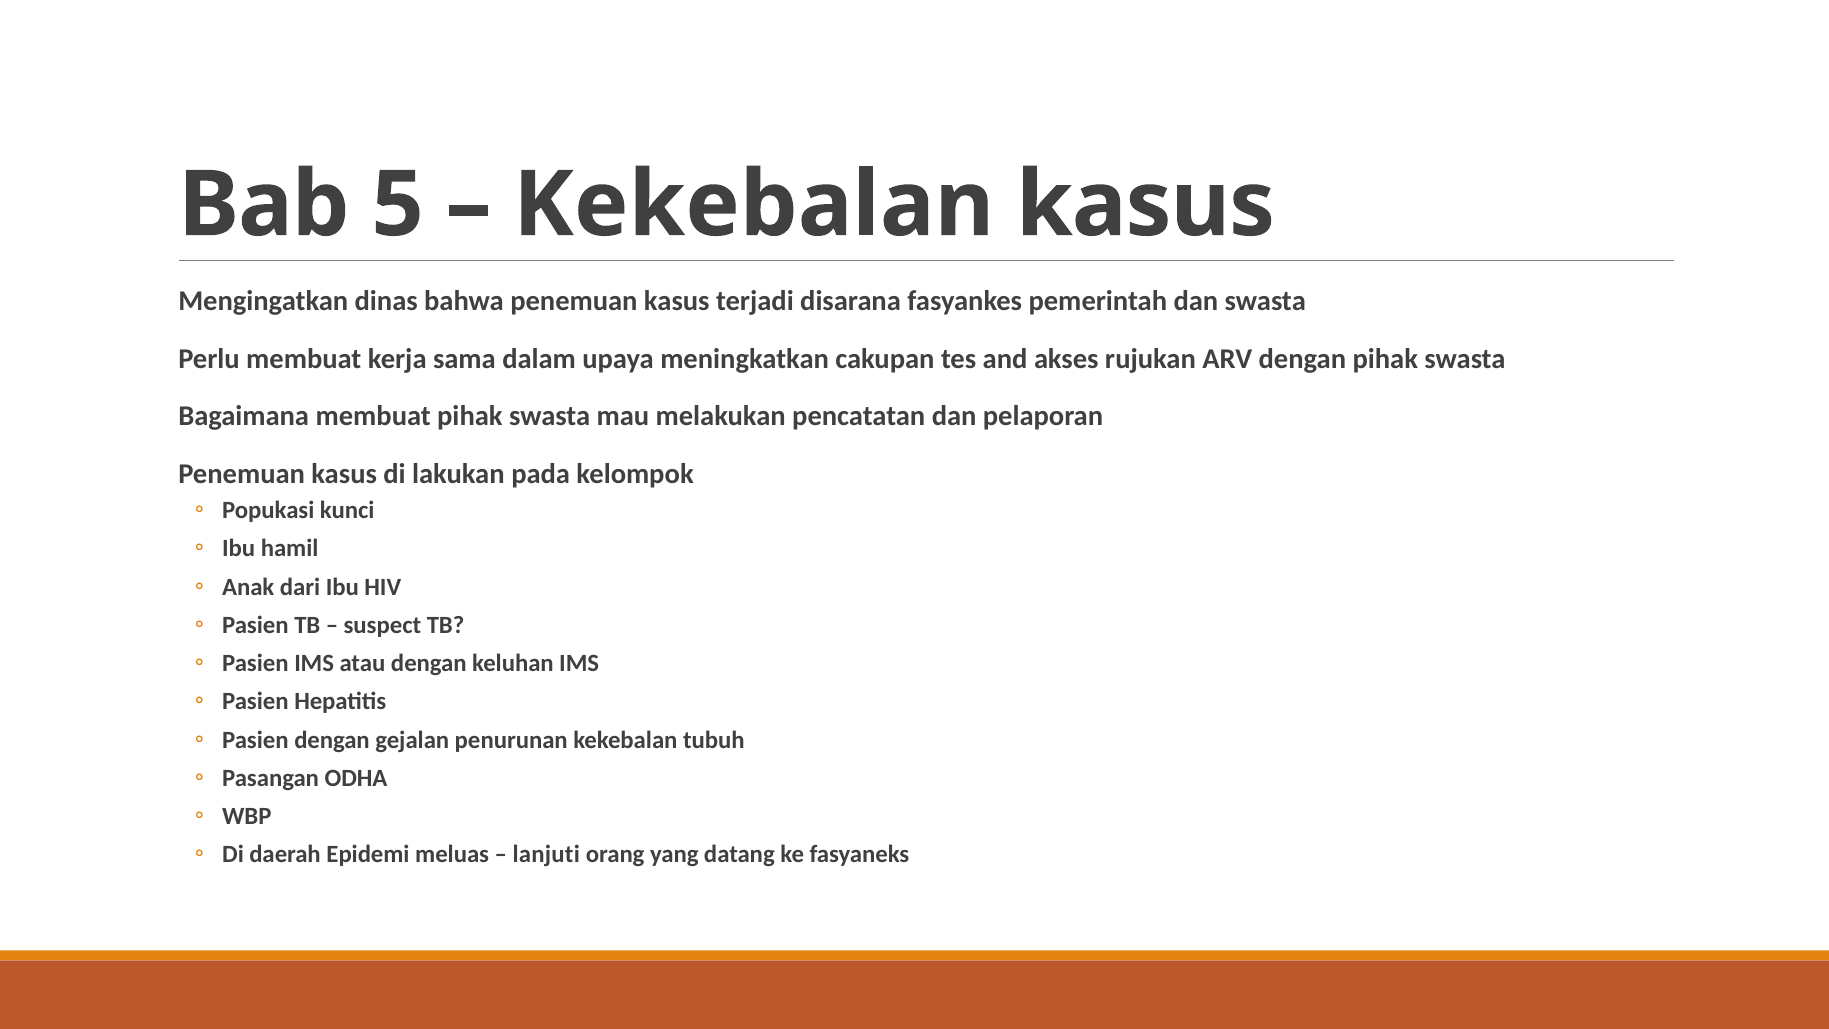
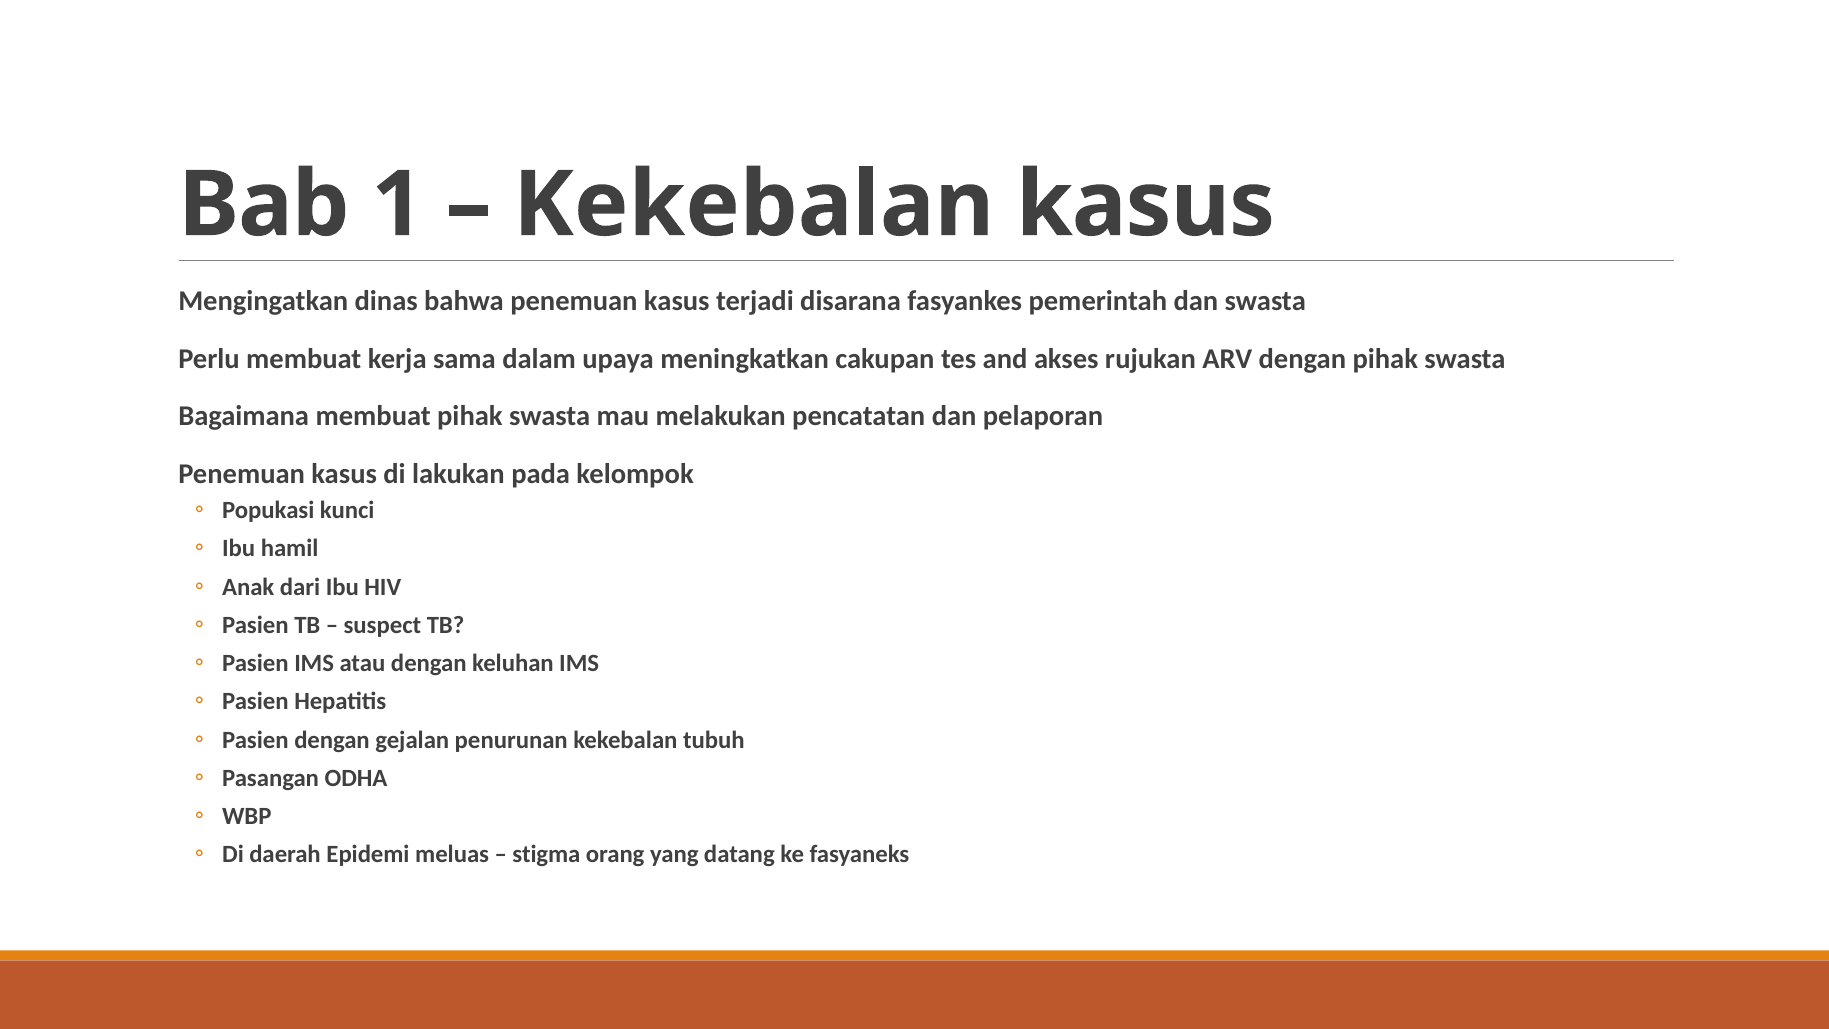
5: 5 -> 1
lanjuti: lanjuti -> stigma
